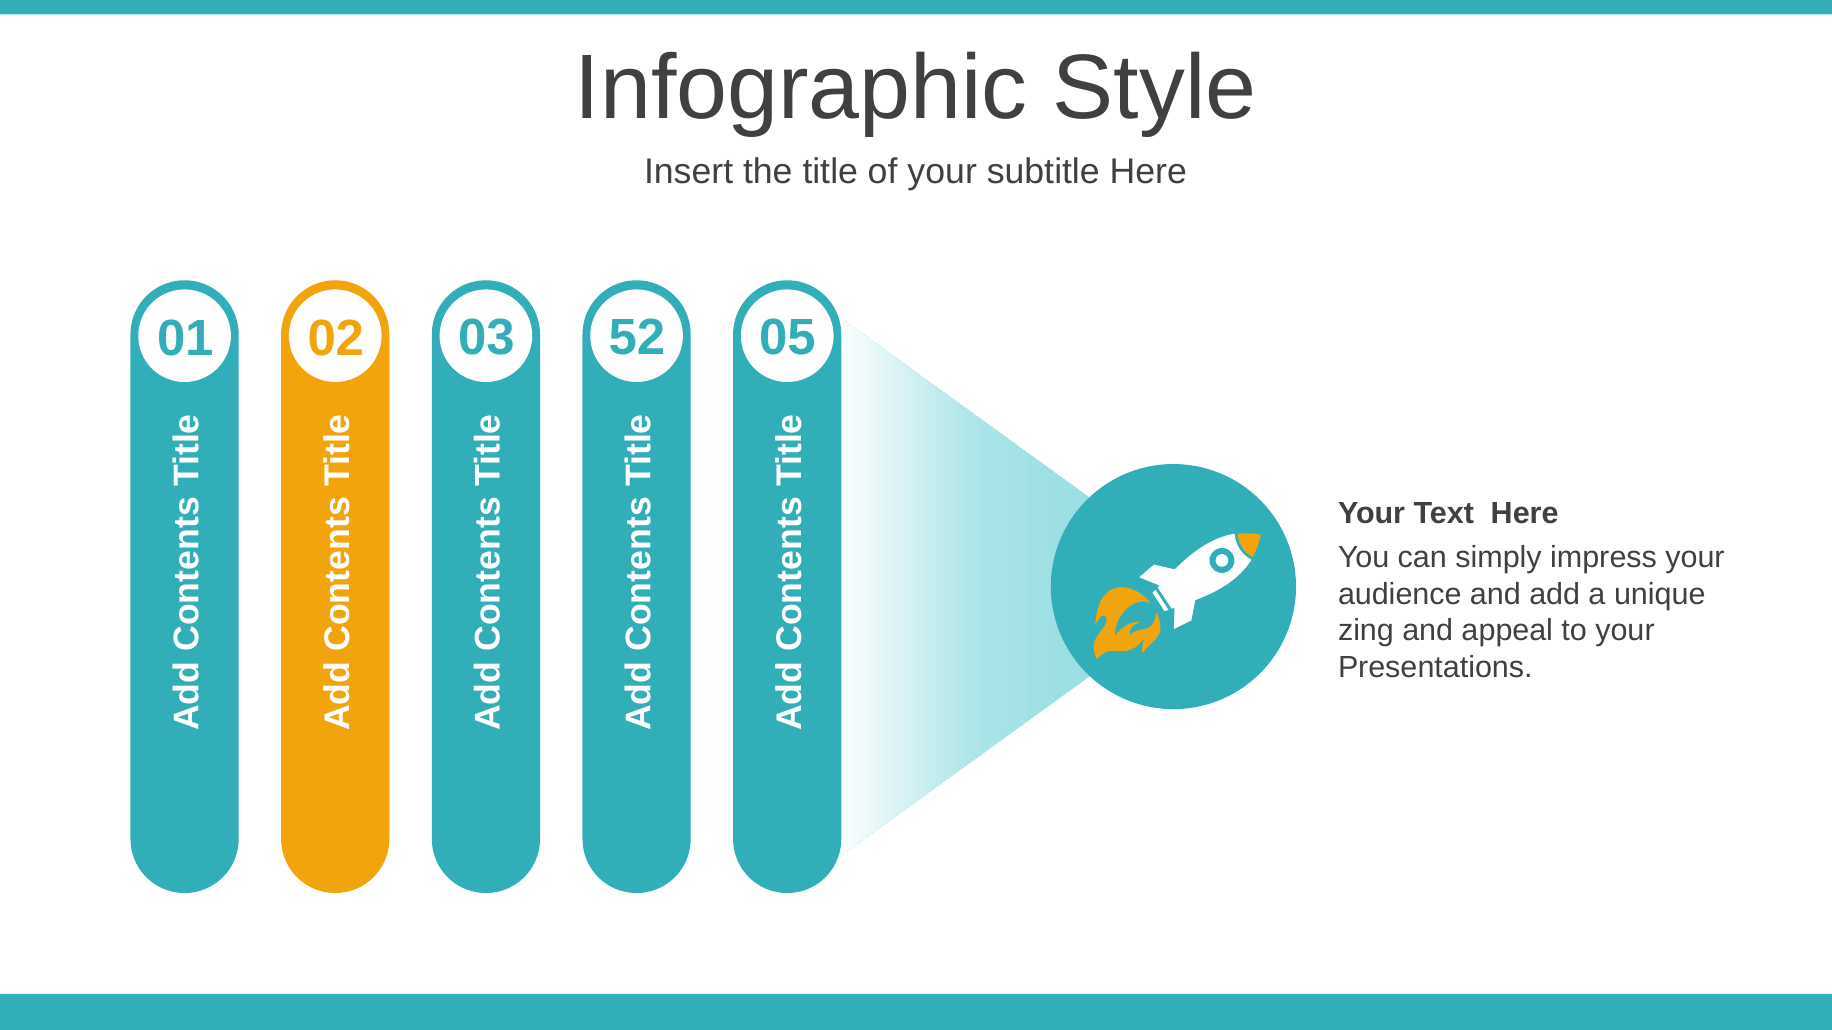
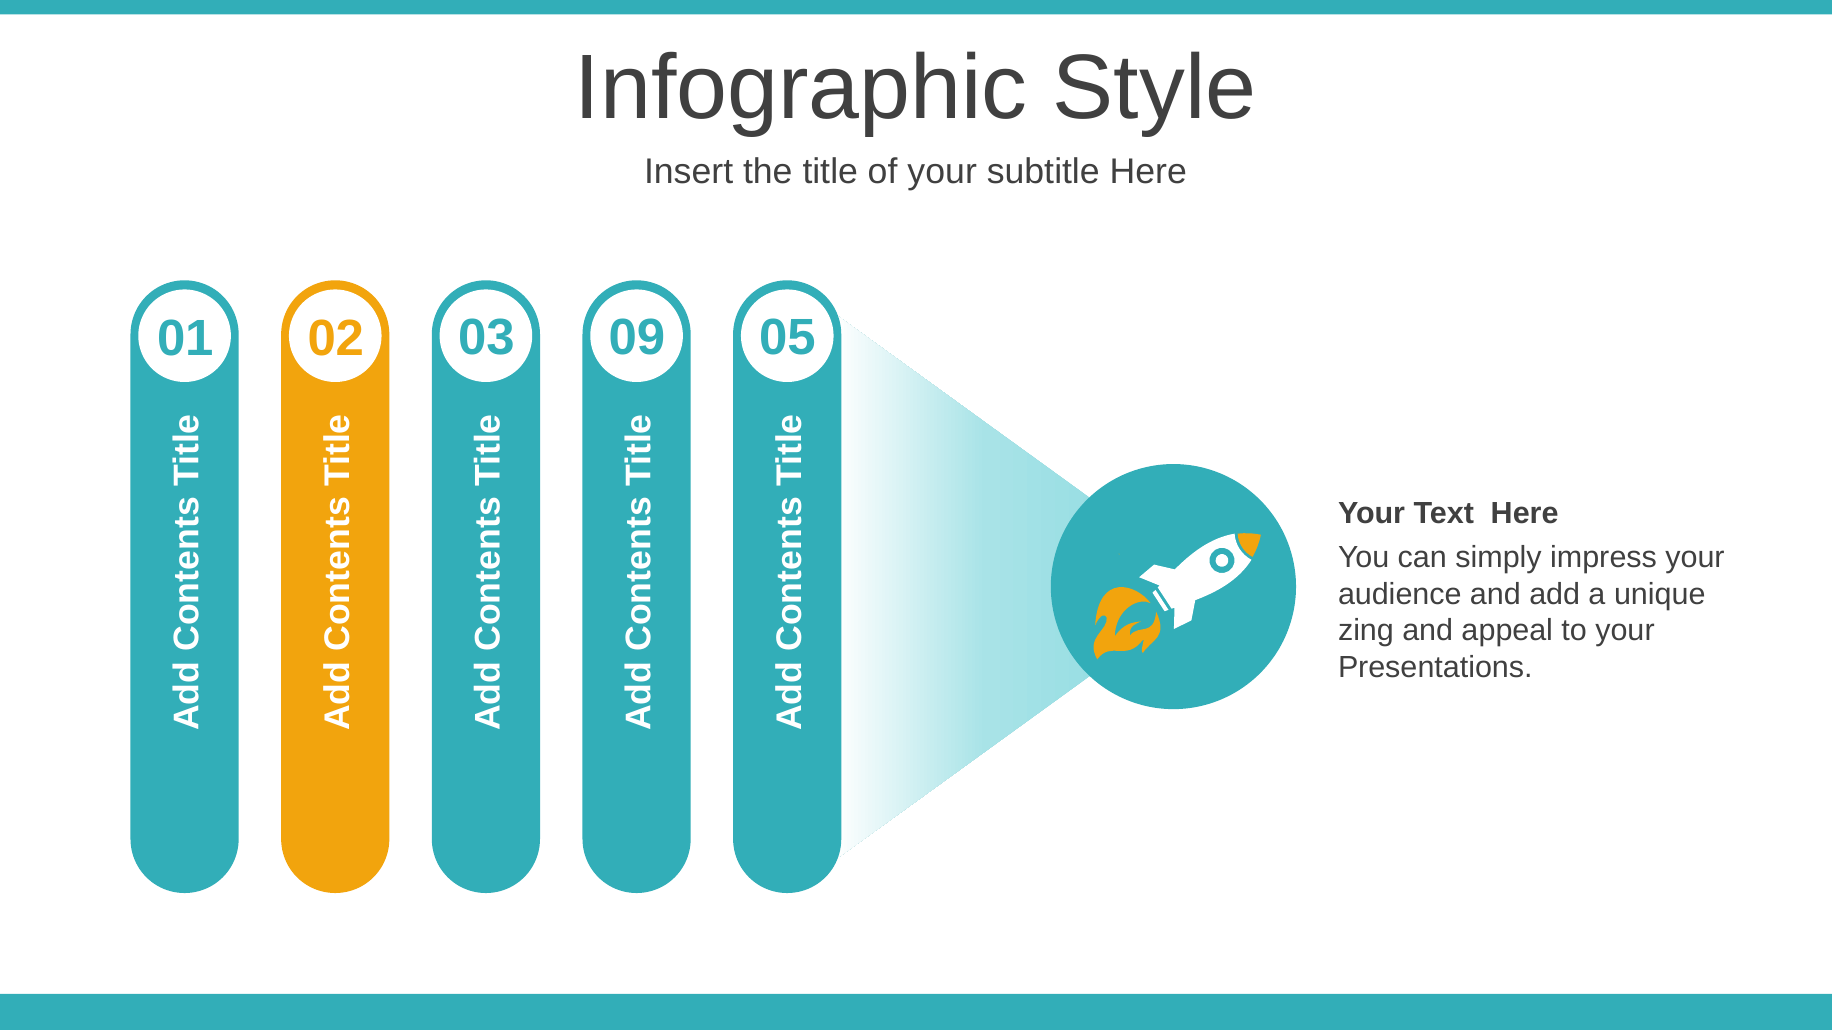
52: 52 -> 09
